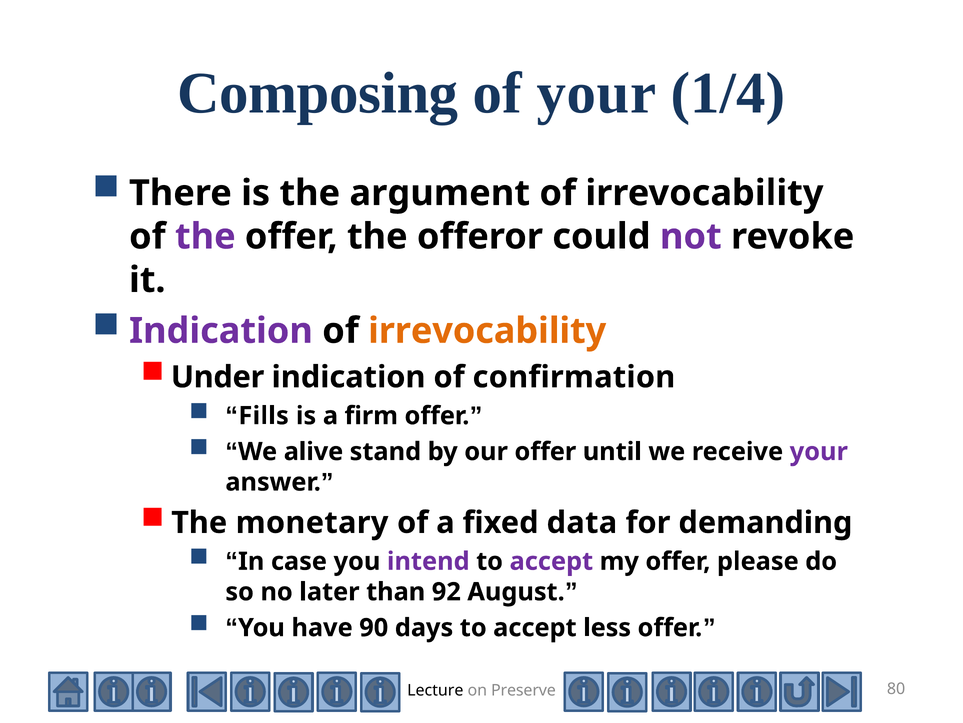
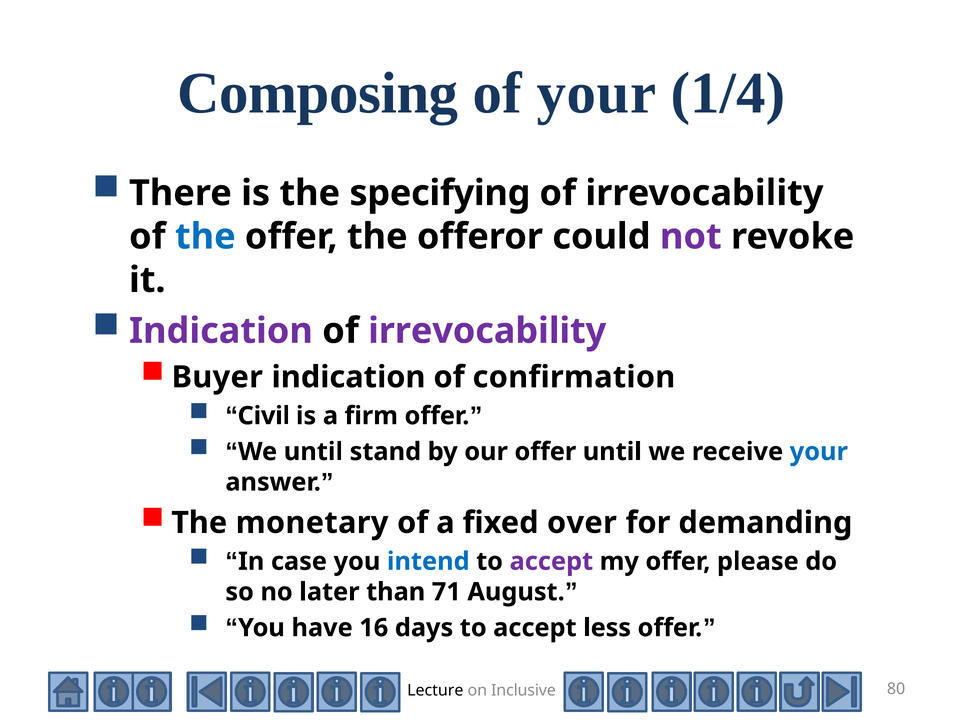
argument: argument -> specifying
the at (205, 236) colour: purple -> blue
irrevocability at (487, 331) colour: orange -> purple
Under: Under -> Buyer
Fills: Fills -> Civil
We alive: alive -> until
your at (819, 451) colour: purple -> blue
data: data -> over
intend colour: purple -> blue
92: 92 -> 71
90: 90 -> 16
Preserve: Preserve -> Inclusive
